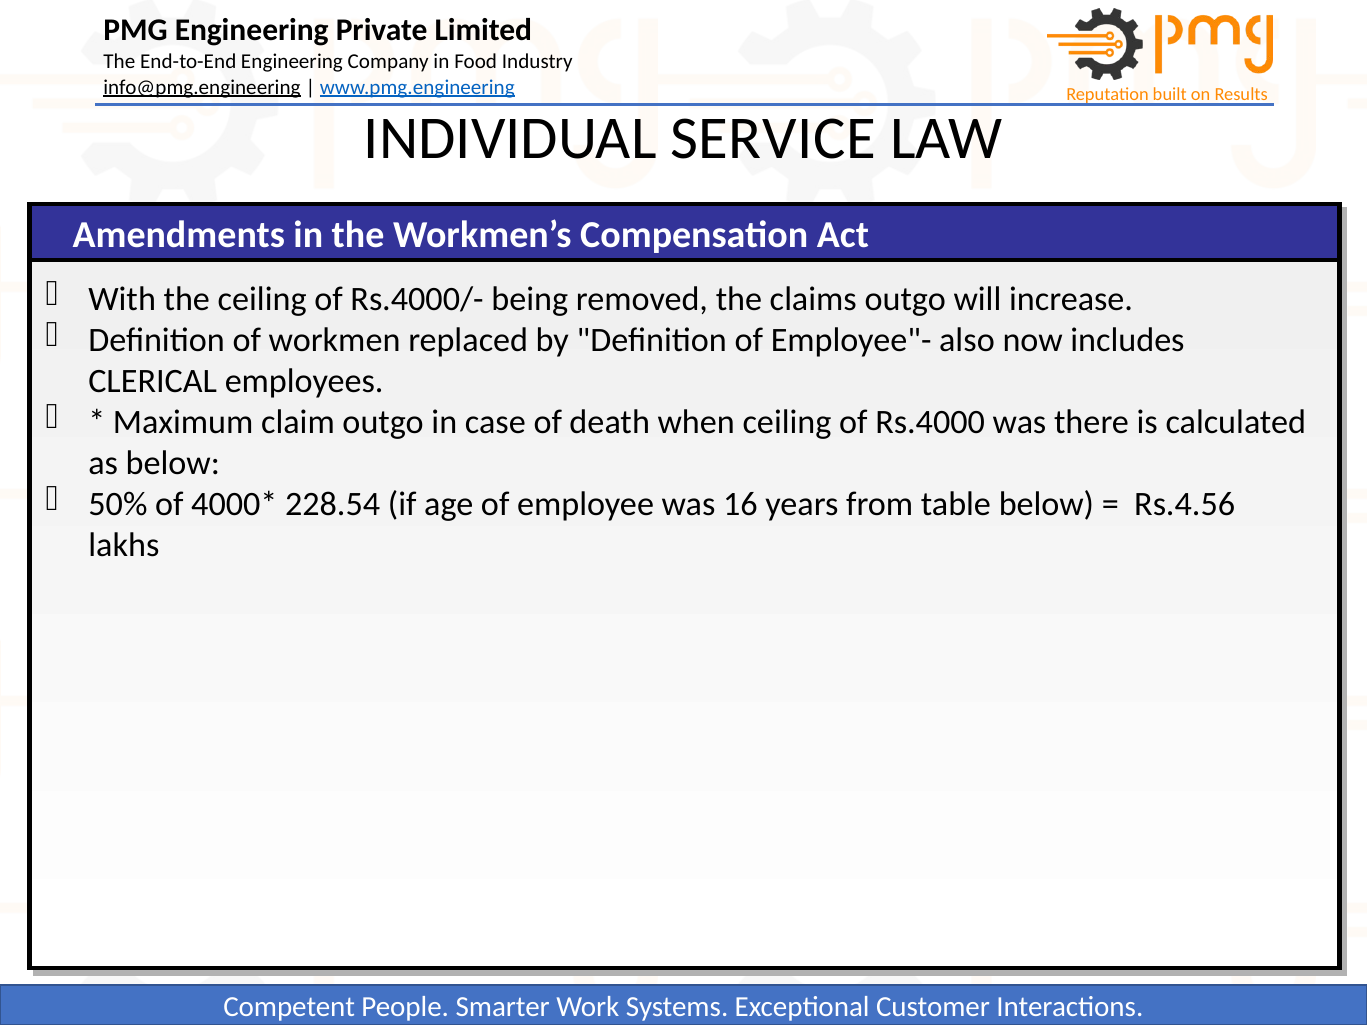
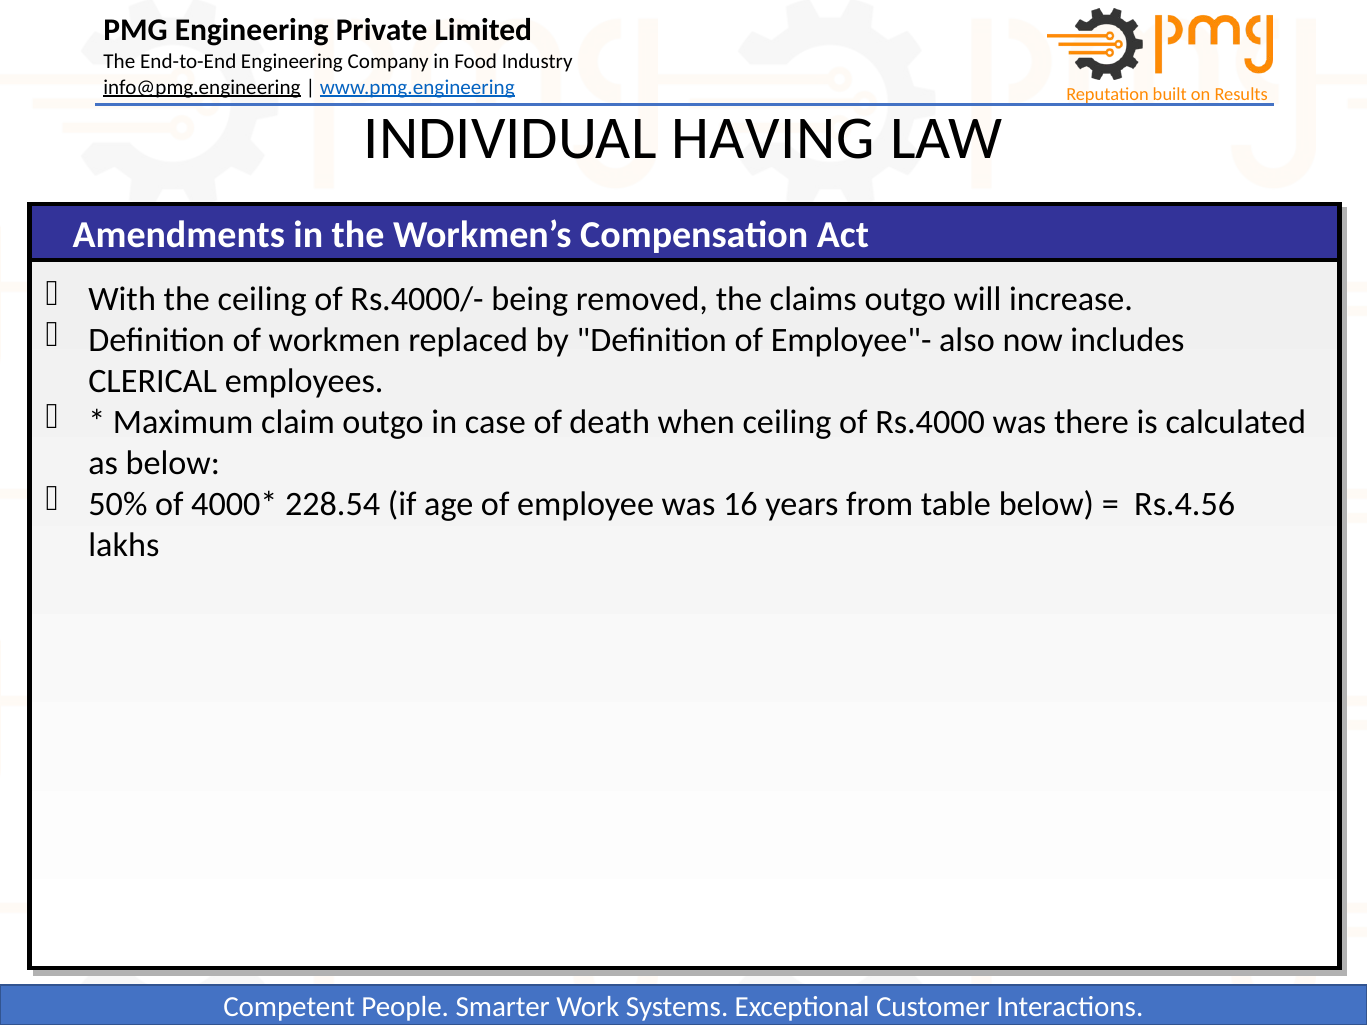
SERVICE: SERVICE -> HAVING
